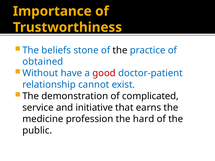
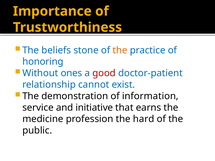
the at (120, 50) colour: black -> orange
obtained: obtained -> honoring
have: have -> ones
complicated: complicated -> information
